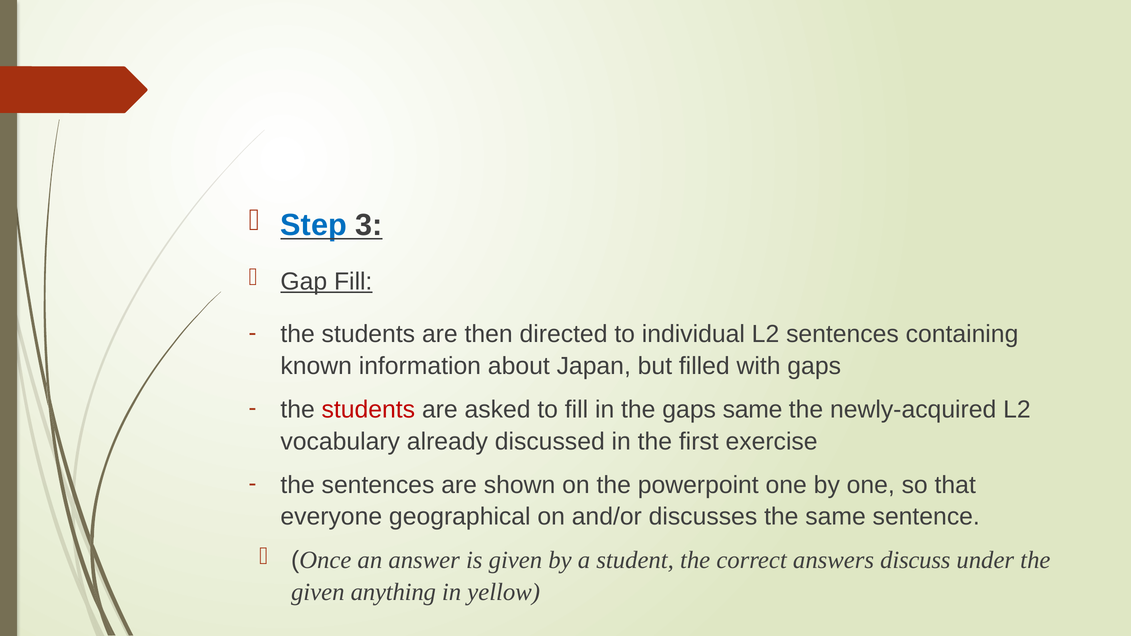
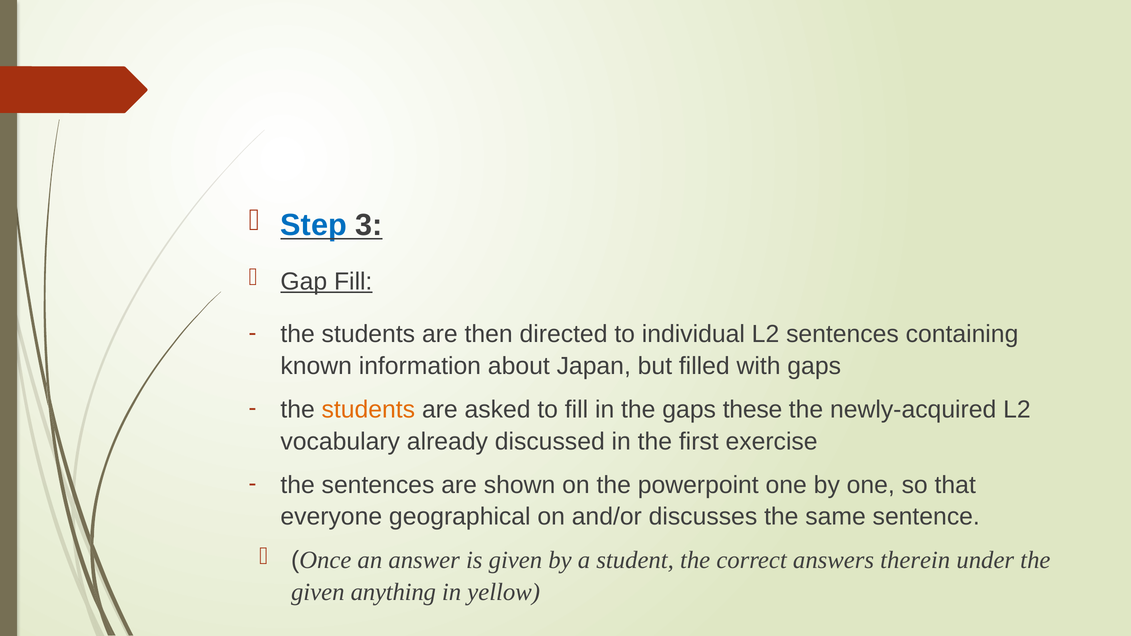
students at (368, 410) colour: red -> orange
gaps same: same -> these
discuss: discuss -> therein
